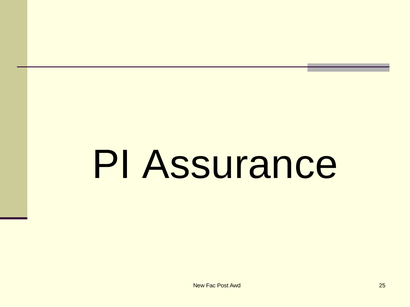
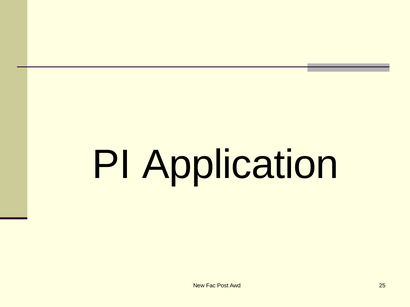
Assurance: Assurance -> Application
